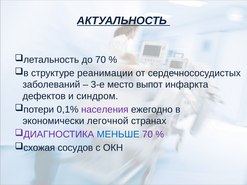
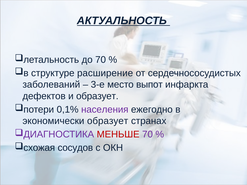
реанимации: реанимации -> расширение
и синдром: синдром -> образует
экономически легочной: легочной -> образует
МЕНЬШЕ colour: blue -> red
